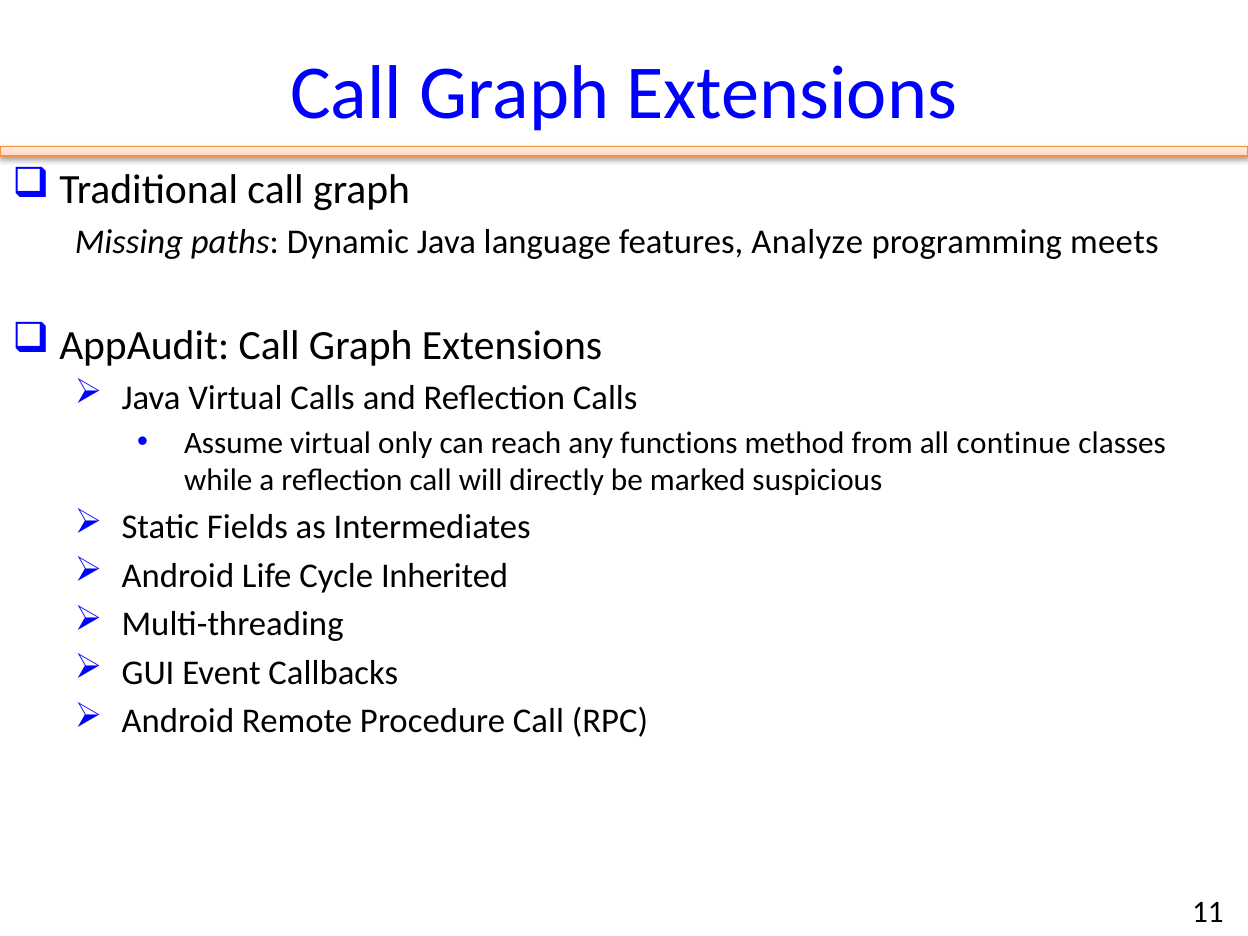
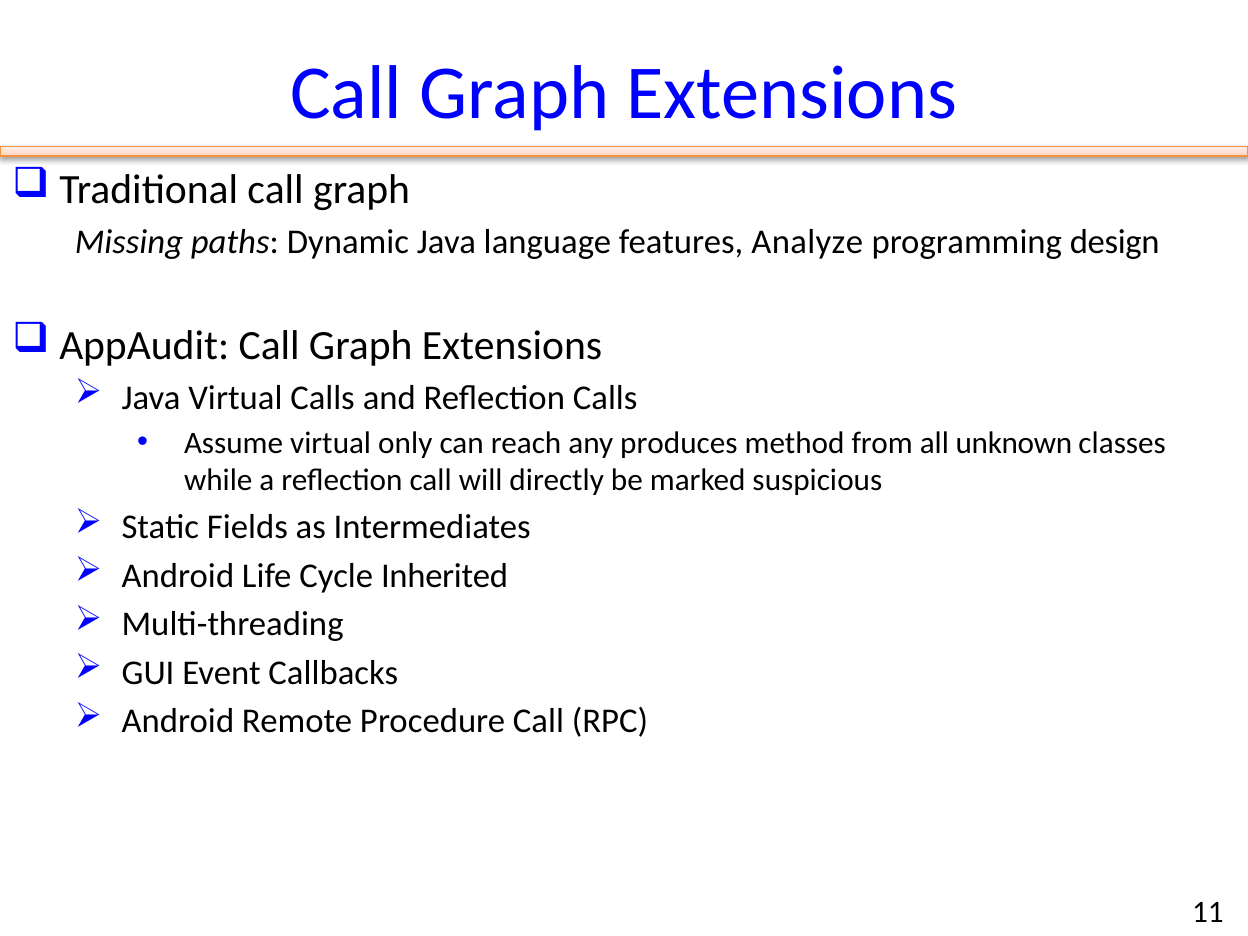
meets: meets -> design
functions: functions -> produces
continue: continue -> unknown
